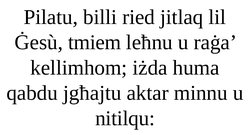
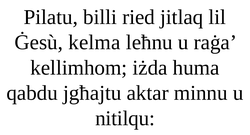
tmiem: tmiem -> kelma
